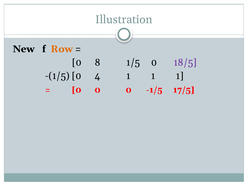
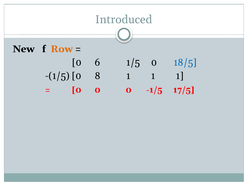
Illustration: Illustration -> Introduced
8: 8 -> 6
18/5 colour: purple -> blue
4: 4 -> 8
